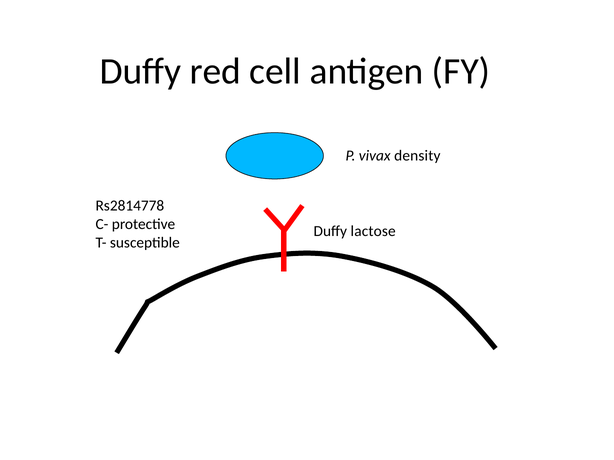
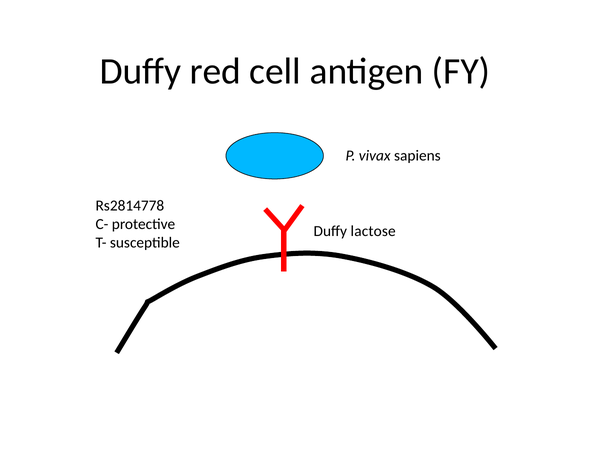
density: density -> sapiens
